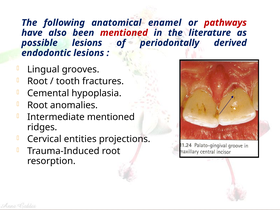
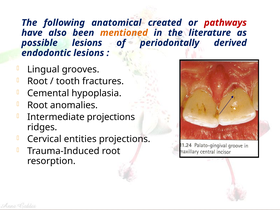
enamel: enamel -> created
mentioned at (124, 33) colour: red -> orange
Intermediate mentioned: mentioned -> projections
